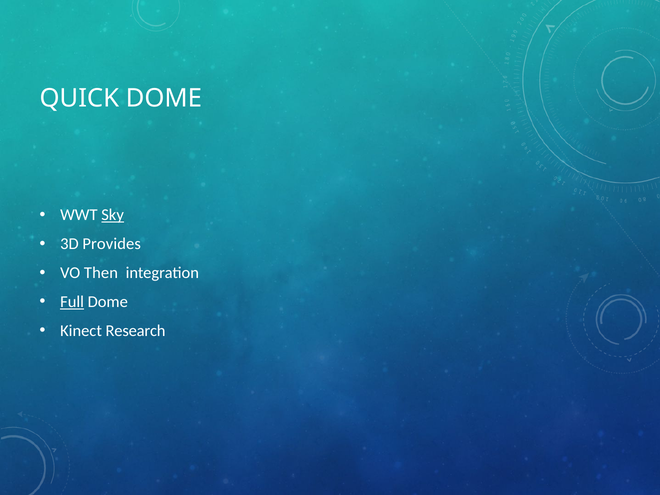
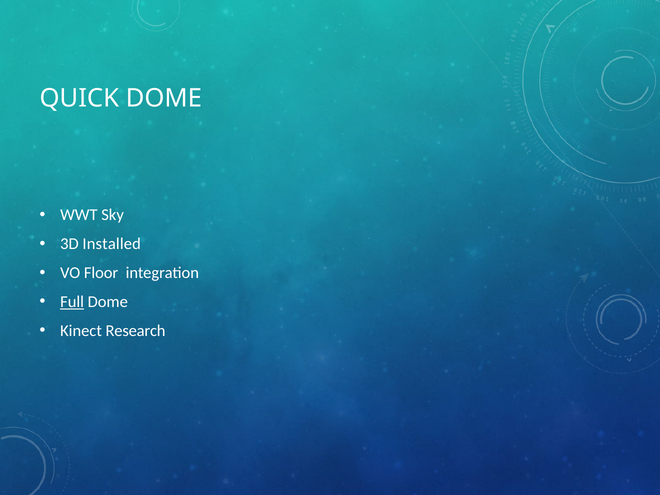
Sky underline: present -> none
Provides: Provides -> Installed
Then: Then -> Floor
